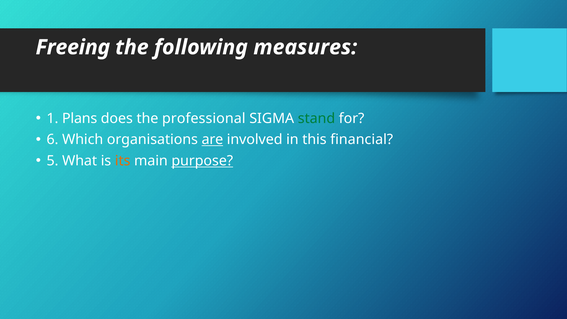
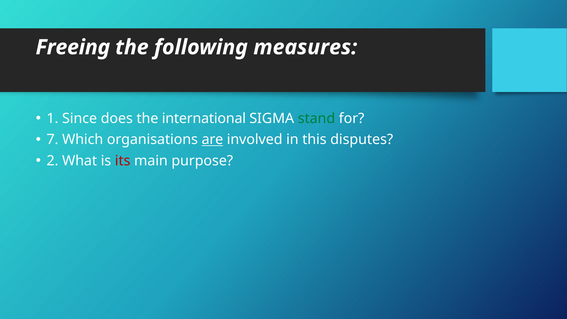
Plans: Plans -> Since
professional: professional -> international
6: 6 -> 7
financial: financial -> disputes
5: 5 -> 2
its colour: orange -> red
purpose underline: present -> none
